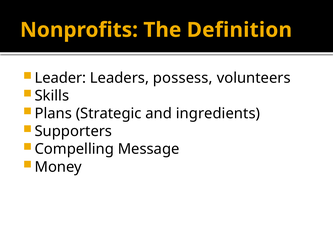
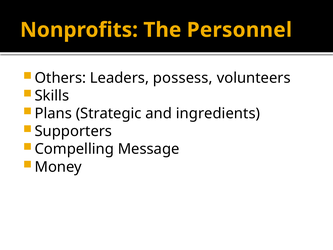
Definition: Definition -> Personnel
Leader: Leader -> Others
